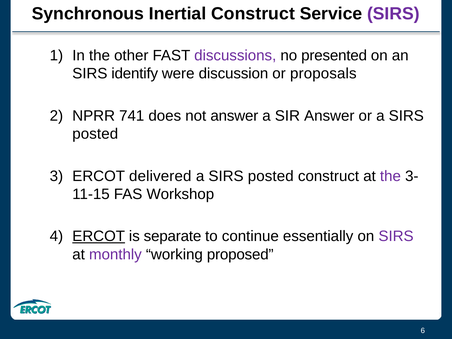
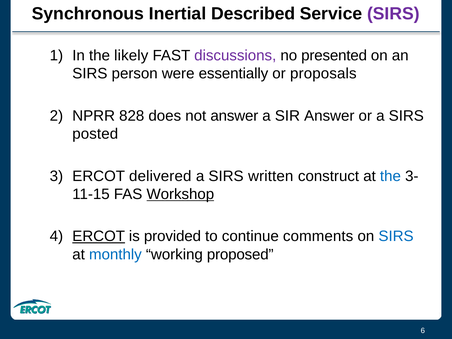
Inertial Construct: Construct -> Described
other: other -> likely
identify: identify -> person
discussion: discussion -> essentially
741: 741 -> 828
posted at (271, 176): posted -> written
the at (390, 176) colour: purple -> blue
Workshop underline: none -> present
separate: separate -> provided
essentially: essentially -> comments
SIRS at (396, 236) colour: purple -> blue
monthly colour: purple -> blue
